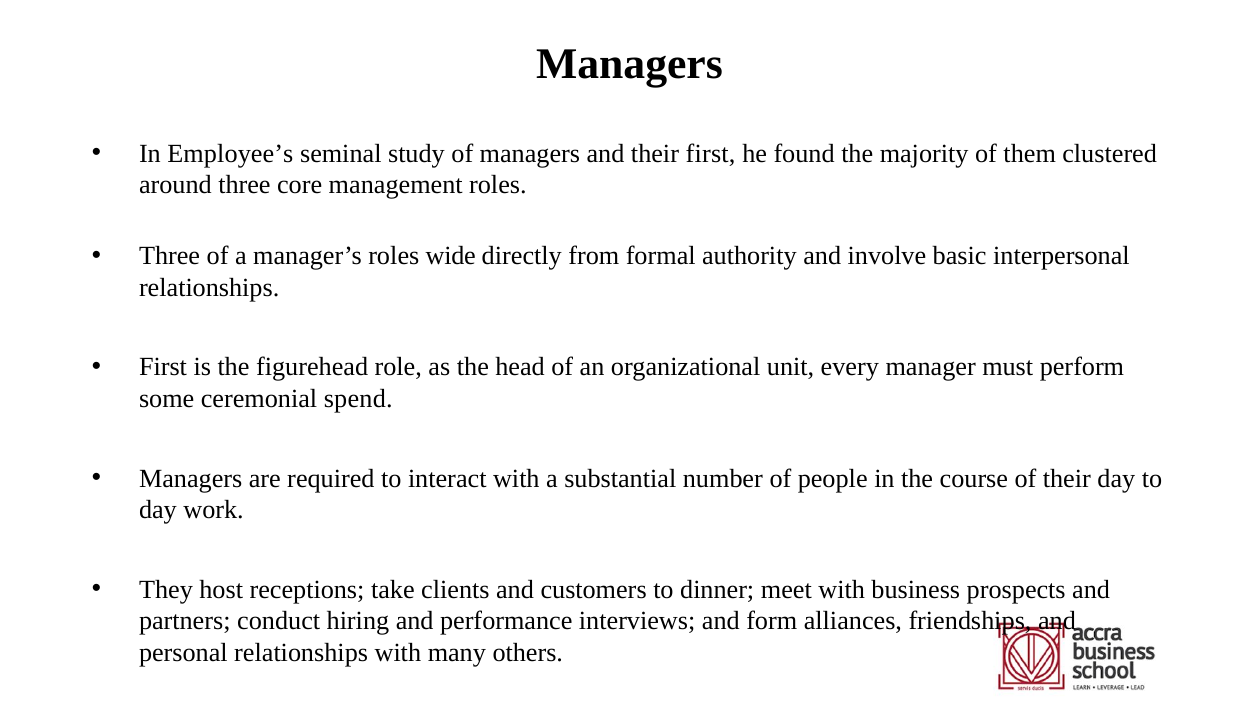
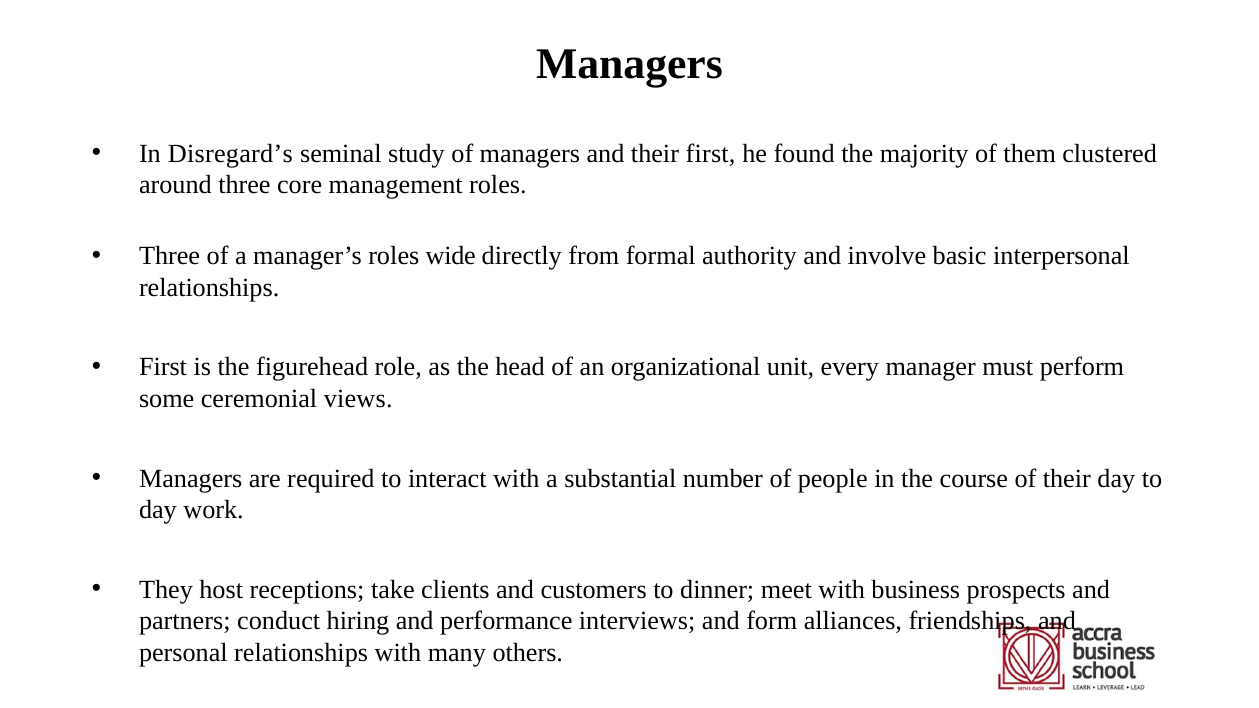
Employee’s: Employee’s -> Disregard’s
spend: spend -> views
